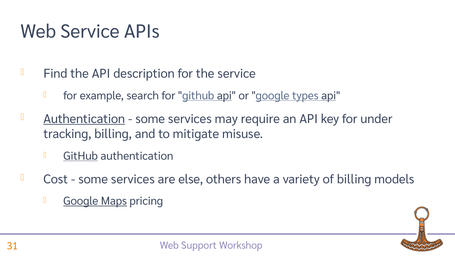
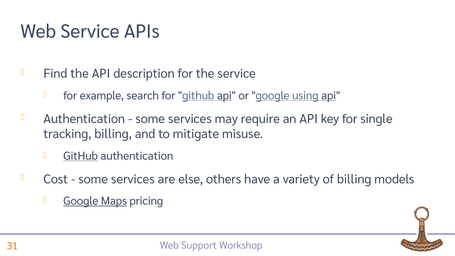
types: types -> using
Authentication at (84, 119) underline: present -> none
under: under -> single
